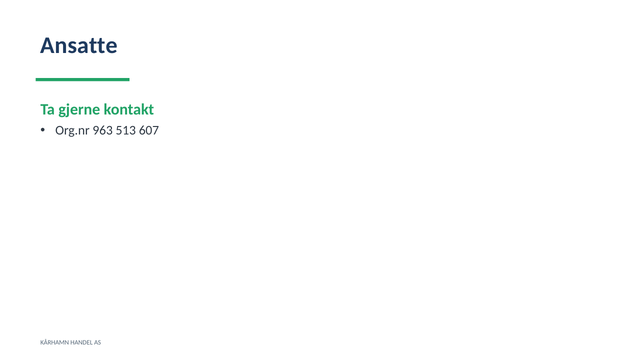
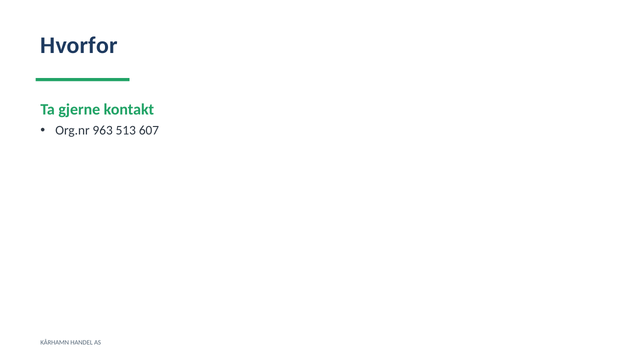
Ansatte: Ansatte -> Hvorfor
